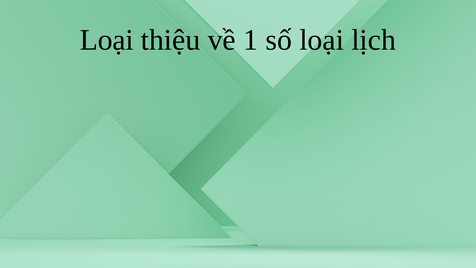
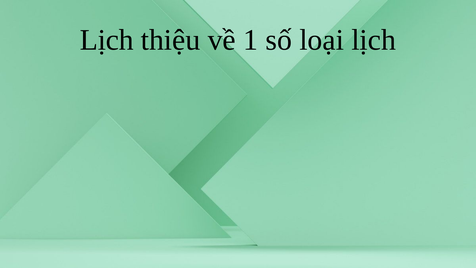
Loại at (107, 40): Loại -> Lịch
